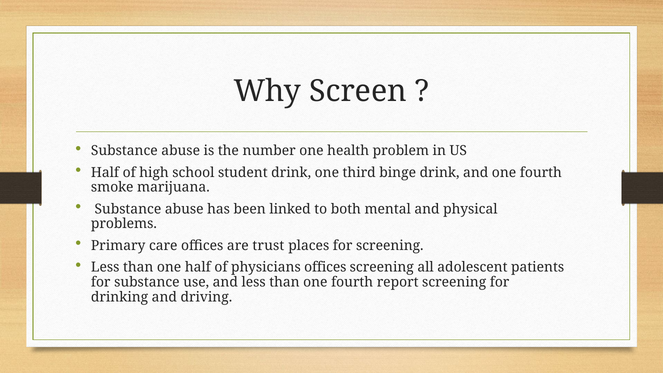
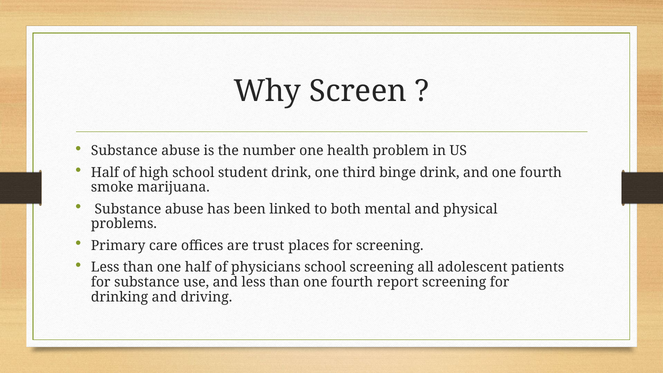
physicians offices: offices -> school
